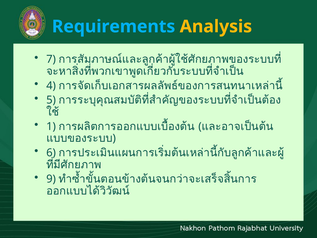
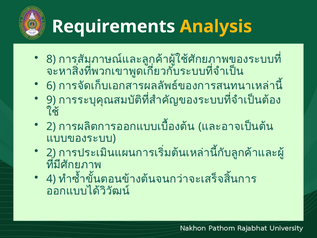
Requirements colour: light blue -> white
7: 7 -> 8
4: 4 -> 6
5: 5 -> 9
1 at (51, 126): 1 -> 2
6 at (51, 153): 6 -> 2
9: 9 -> 4
